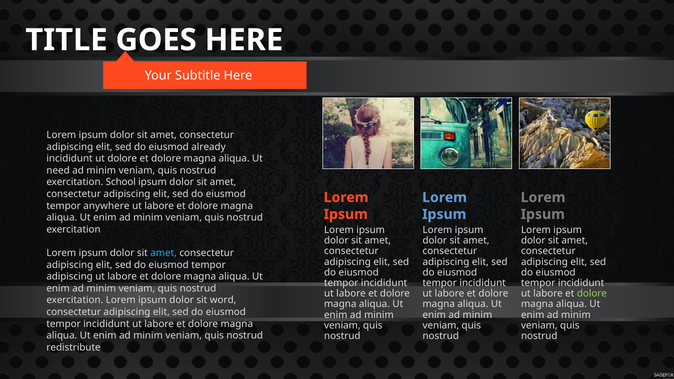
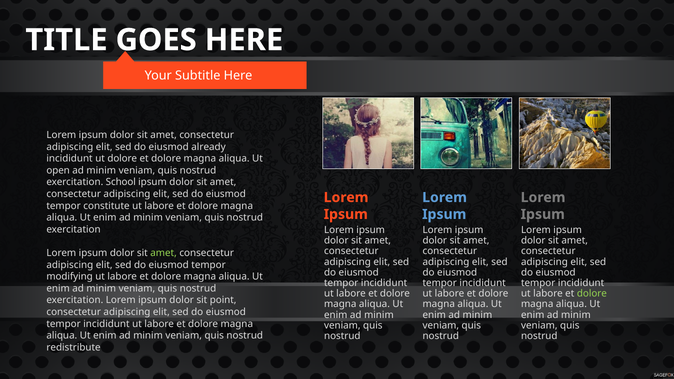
need: need -> open
anywhere: anywhere -> constitute
amet at (164, 253) colour: light blue -> light green
adipiscing at (70, 277): adipiscing -> modifying
word: word -> point
